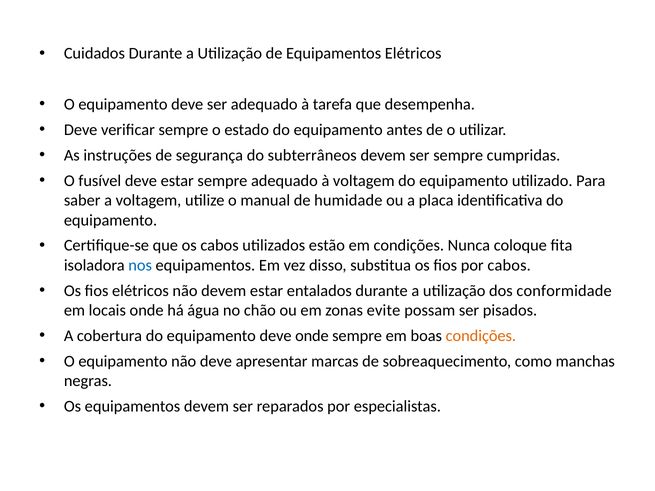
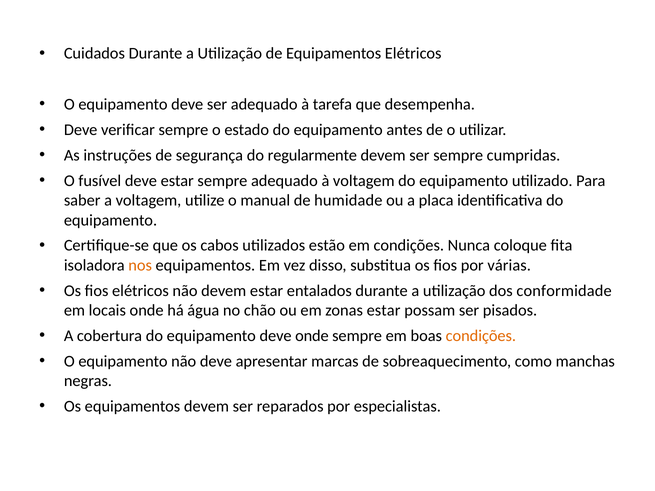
subterrâneos: subterrâneos -> regularmente
nos colour: blue -> orange
por cabos: cabos -> várias
zonas evite: evite -> estar
